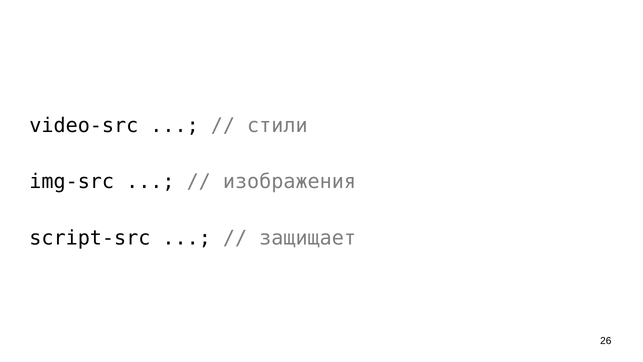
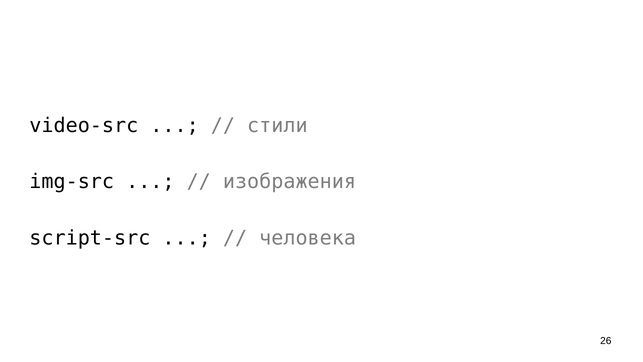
защищает: защищает -> человека
